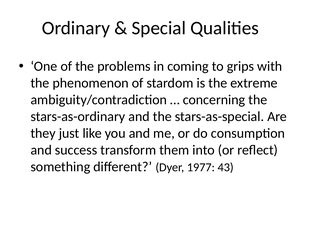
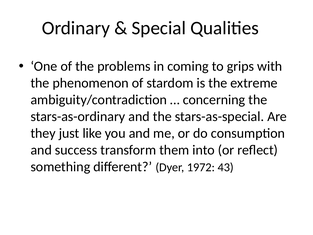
1977: 1977 -> 1972
